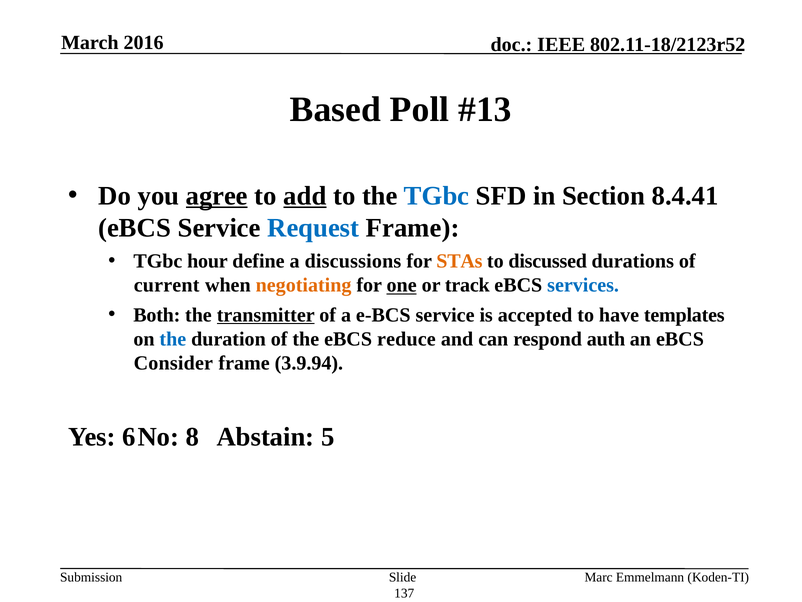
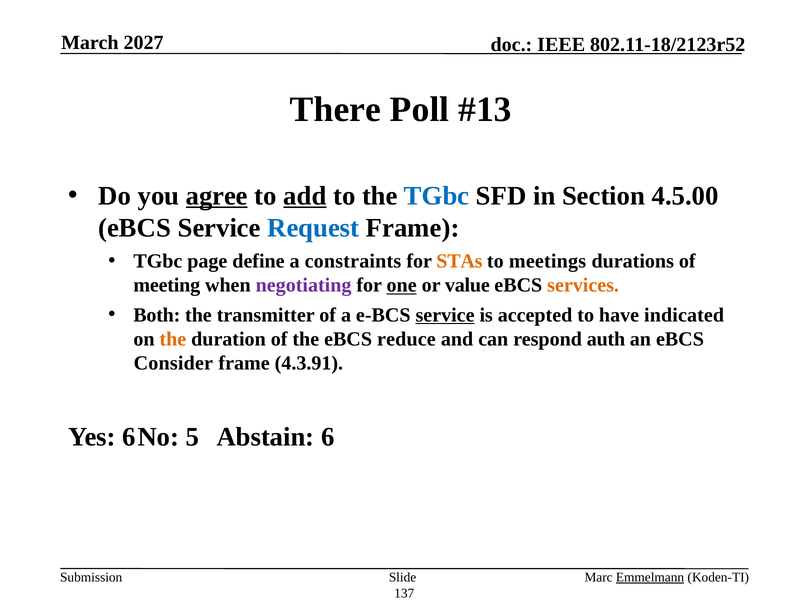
2016: 2016 -> 2027
Based: Based -> There
8.4.41: 8.4.41 -> 4.5.00
hour: hour -> page
discussions: discussions -> constraints
discussed: discussed -> meetings
current: current -> meeting
negotiating colour: orange -> purple
track: track -> value
services colour: blue -> orange
transmitter underline: present -> none
service at (445, 315) underline: none -> present
templates: templates -> indicated
the at (173, 339) colour: blue -> orange
3.9.94: 3.9.94 -> 4.3.91
8: 8 -> 5
5: 5 -> 6
Emmelmann underline: none -> present
